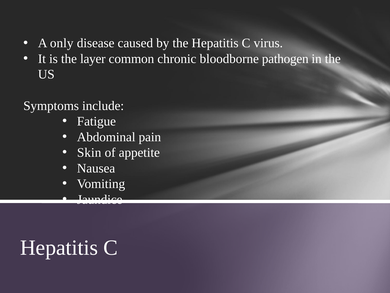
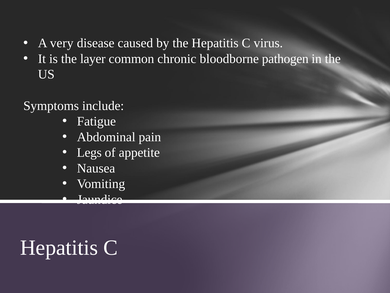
only: only -> very
Skin: Skin -> Legs
